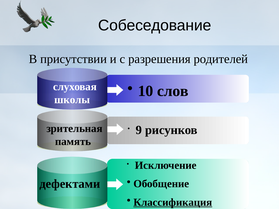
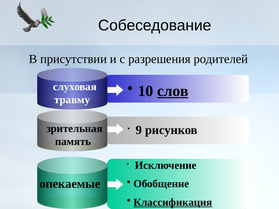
слов underline: none -> present
школы: школы -> травму
дефектами: дефектами -> опекаемые
